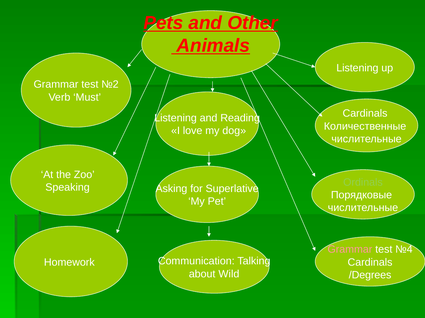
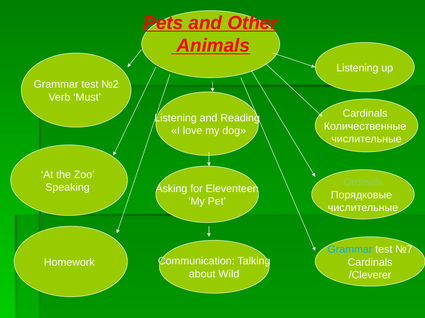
Superlative: Superlative -> Eleventeen
Grammar at (350, 250) colour: pink -> light blue
№4: №4 -> №7
/Degrees: /Degrees -> /Cleverer
